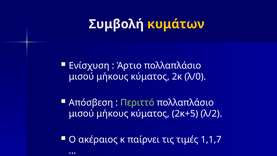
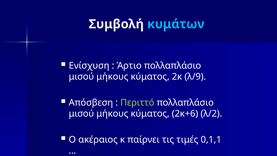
κυμάτων colour: yellow -> light blue
λ/0: λ/0 -> λ/9
2κ+5: 2κ+5 -> 2κ+6
1,1,7: 1,1,7 -> 0,1,1
